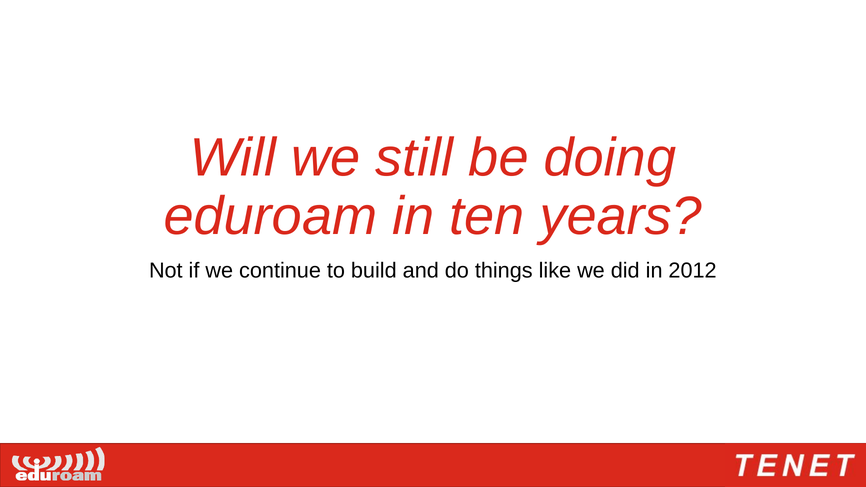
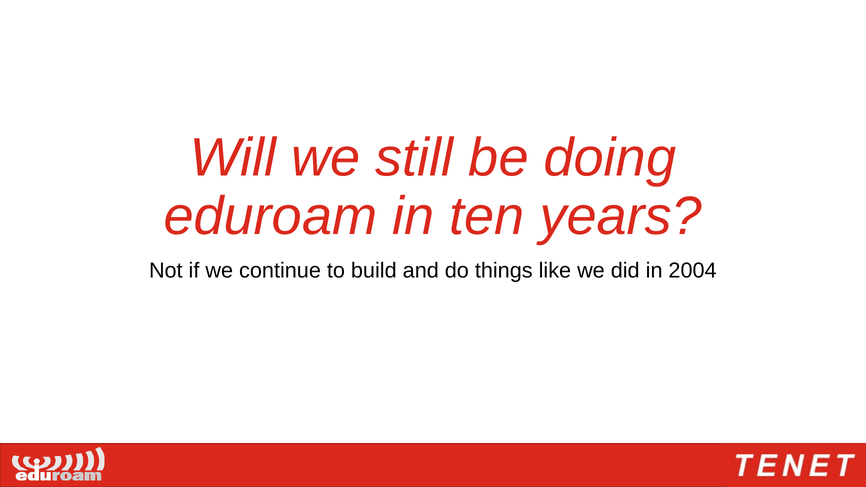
2012: 2012 -> 2004
